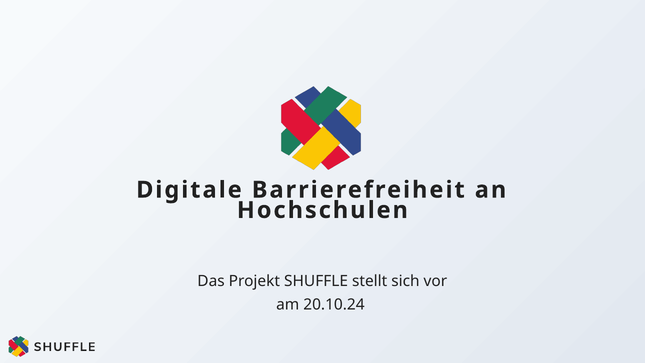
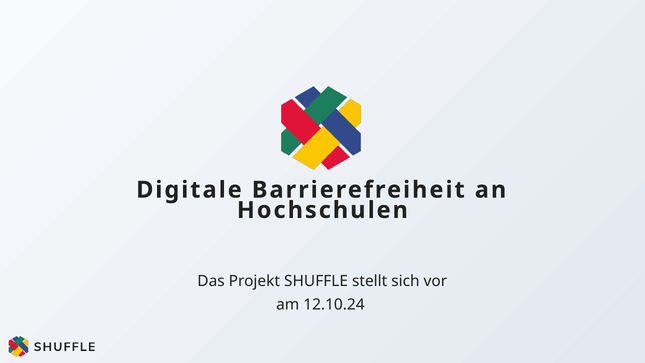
20.10.24: 20.10.24 -> 12.10.24
